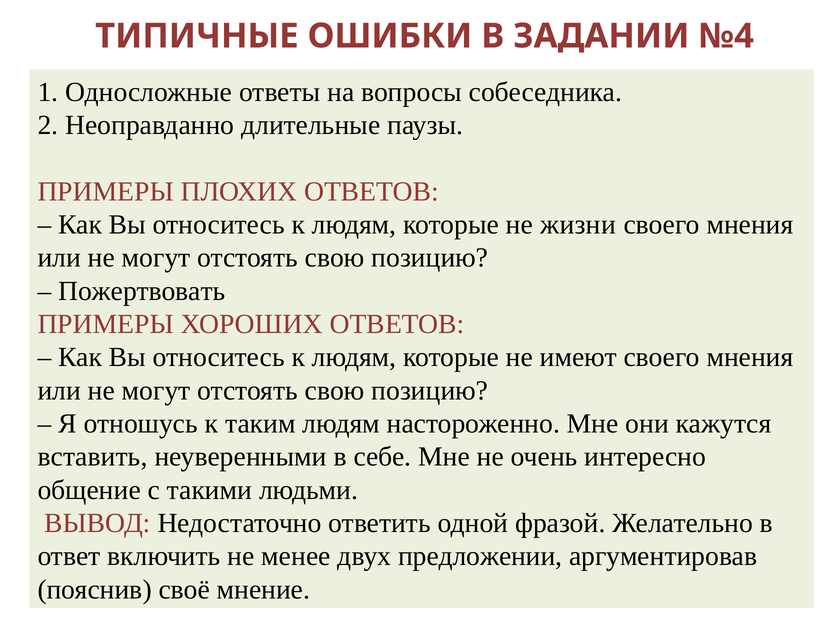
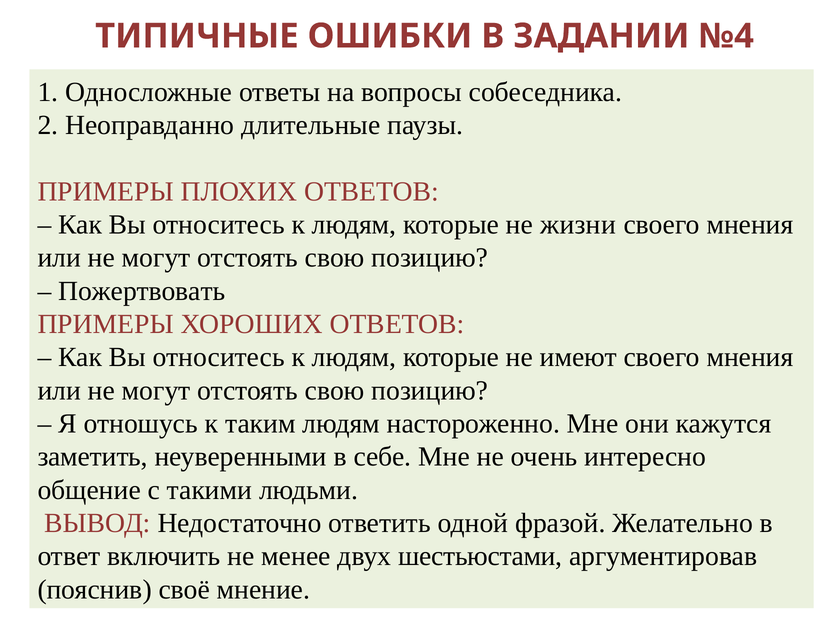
вставить: вставить -> заметить
предложении: предложении -> шестьюстами
